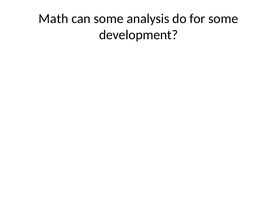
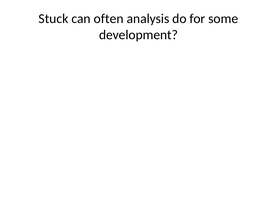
Math: Math -> Stuck
can some: some -> often
